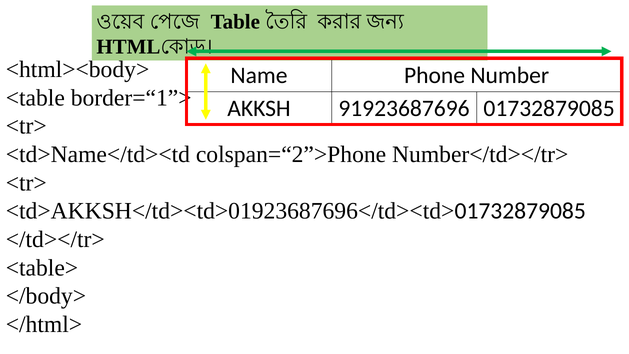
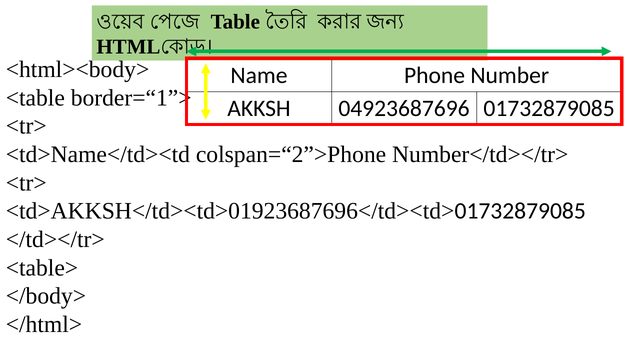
91923687696: 91923687696 -> 04923687696
